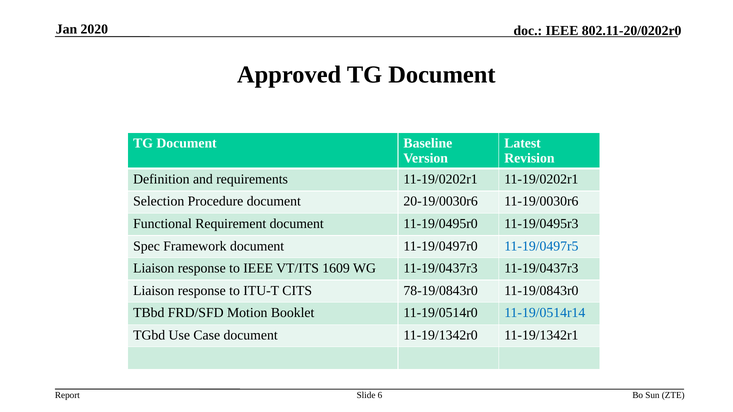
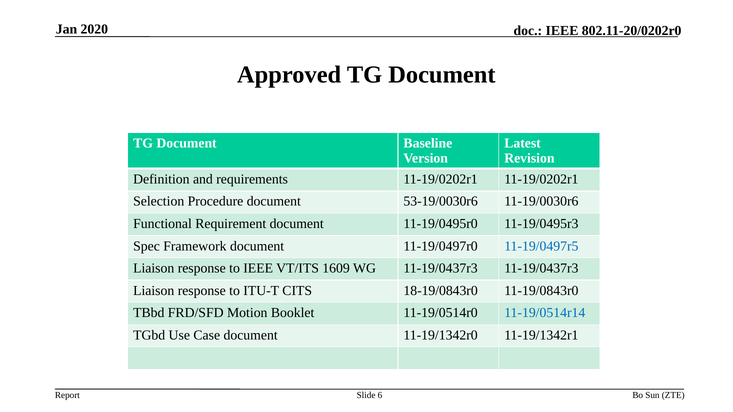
20-19/0030r6: 20-19/0030r6 -> 53-19/0030r6
78-19/0843r0: 78-19/0843r0 -> 18-19/0843r0
